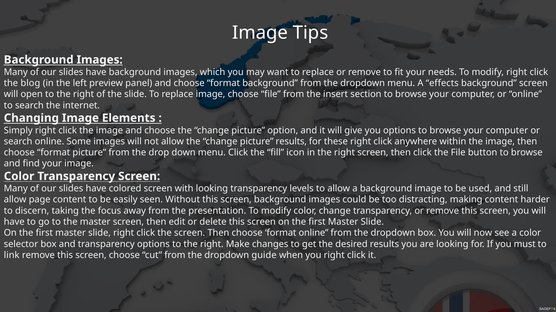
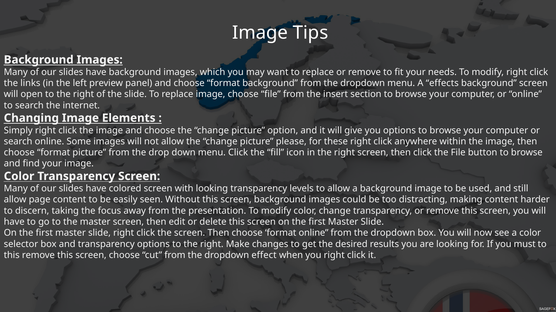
blog: blog -> links
picture results: results -> please
link at (12, 256): link -> this
guide: guide -> effect
